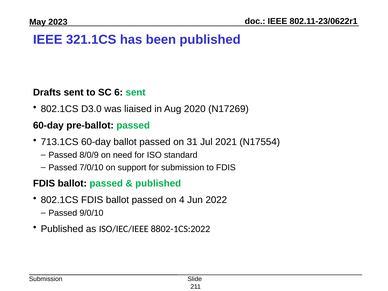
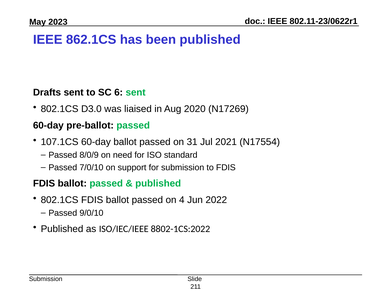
321.1CS: 321.1CS -> 862.1CS
713.1CS: 713.1CS -> 107.1CS
